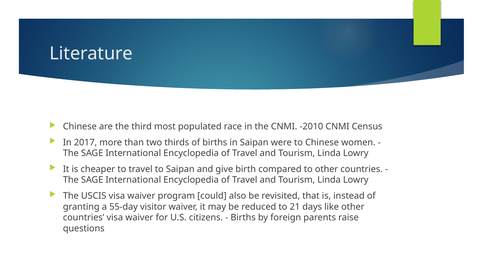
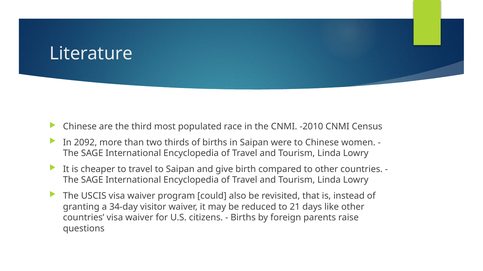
2017: 2017 -> 2092
55-day: 55-day -> 34-day
